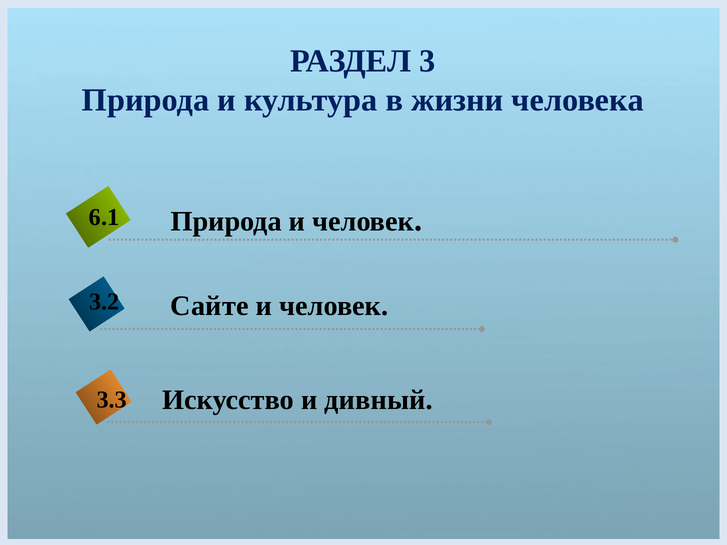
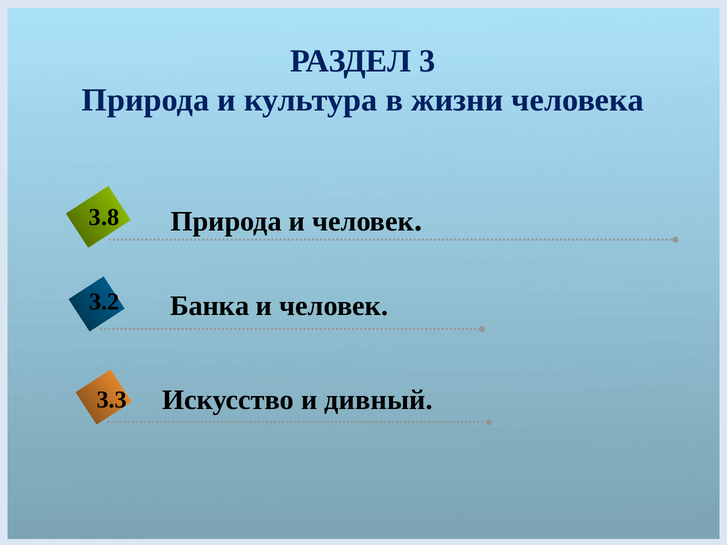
6.1: 6.1 -> 3.8
Сайте: Сайте -> Банка
